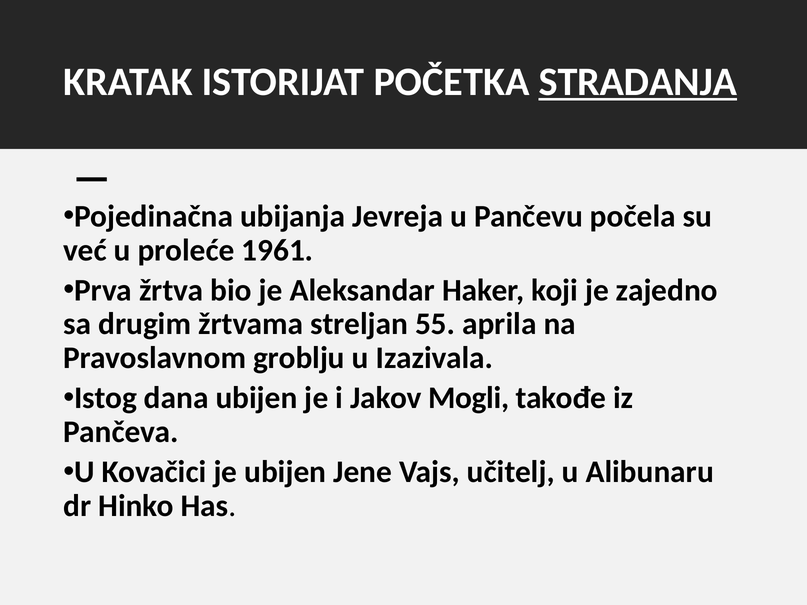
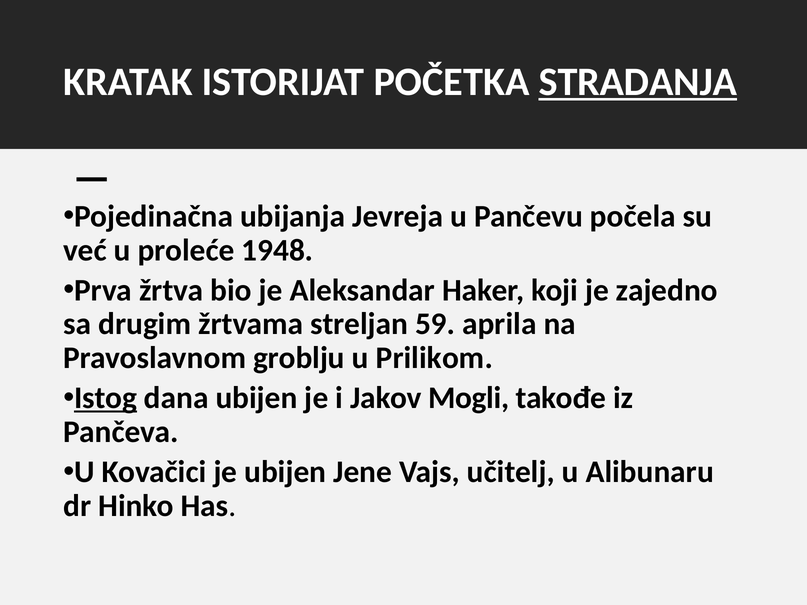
1961: 1961 -> 1948
55: 55 -> 59
Izazivala: Izazivala -> Prilikom
Istog underline: none -> present
